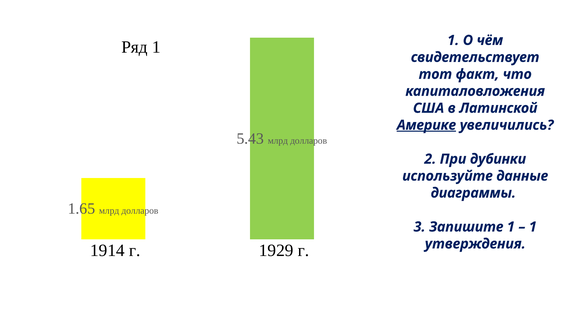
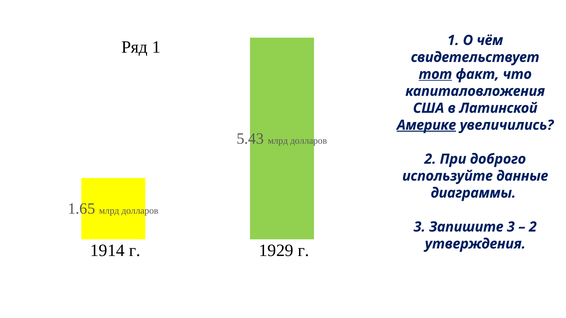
тот underline: none -> present
дубинки: дубинки -> доброго
Запишите 1: 1 -> 3
1 at (533, 227): 1 -> 2
